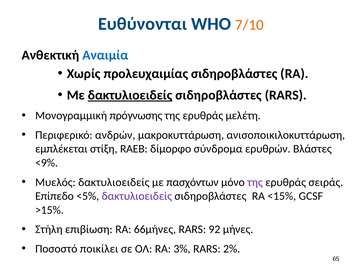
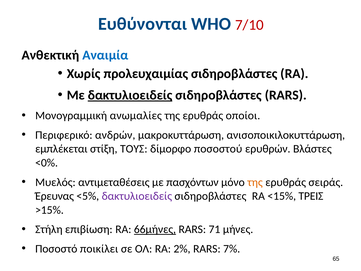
7/10 colour: orange -> red
πρόγνωσης: πρόγνωσης -> ανωμαλίες
μελέτη: μελέτη -> οποίοι
RAEB: RAEB -> ΤΟΥΣ
σύνδρομα: σύνδρομα -> ποσοστού
<9%: <9% -> <0%
Μυελός δακτυλιοειδείς: δακτυλιοειδείς -> αντιμεταθέσεις
της at (255, 182) colour: purple -> orange
Επίπεδο: Επίπεδο -> Έρευνας
GCSF: GCSF -> ΤΡΕΙΣ
66μήνες underline: none -> present
92: 92 -> 71
3%: 3% -> 2%
2%: 2% -> 7%
